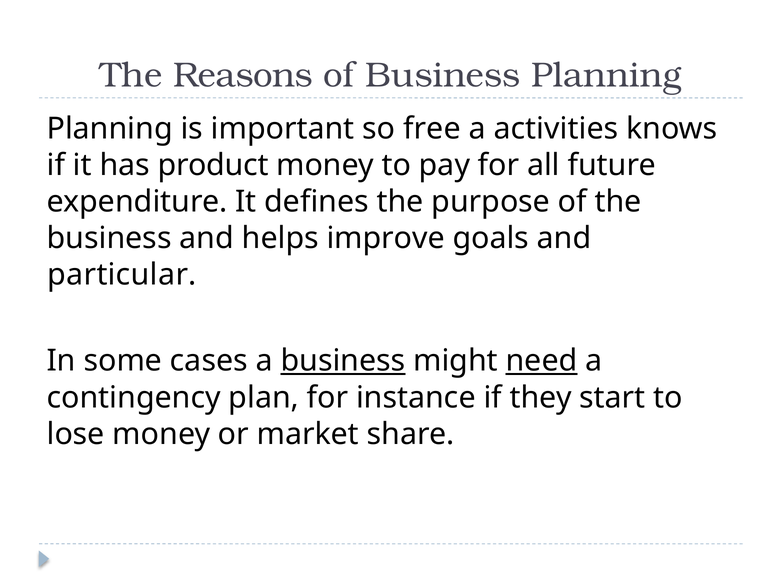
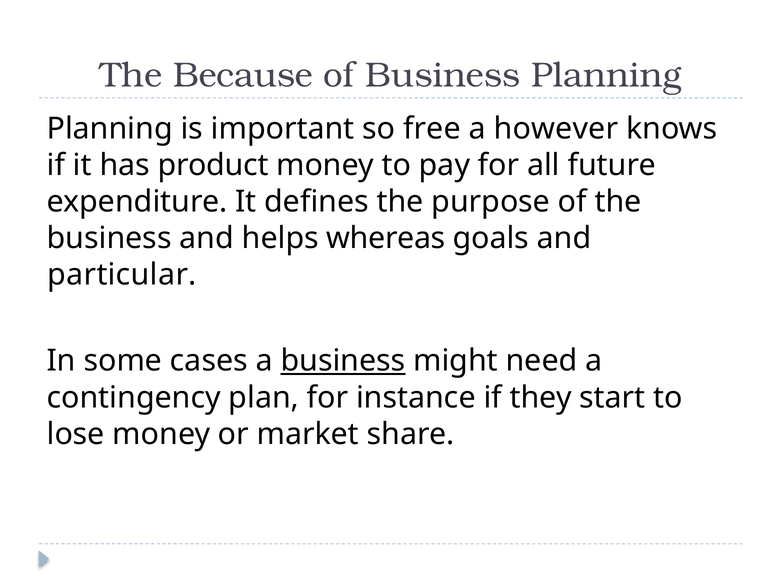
Reasons: Reasons -> Because
activities: activities -> however
improve: improve -> whereas
need underline: present -> none
